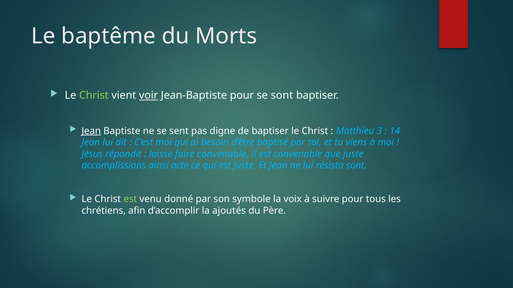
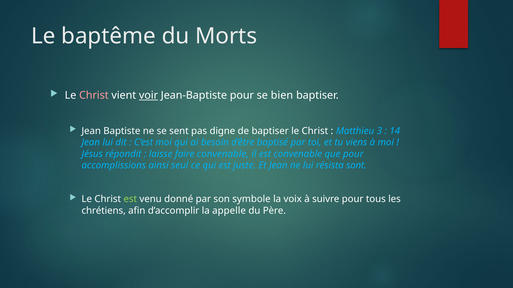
Christ at (94, 95) colour: light green -> pink
se sont: sont -> bien
Jean at (91, 131) underline: present -> none
que juste: juste -> pour
acte: acte -> seul
ajoutés: ajoutés -> appelle
